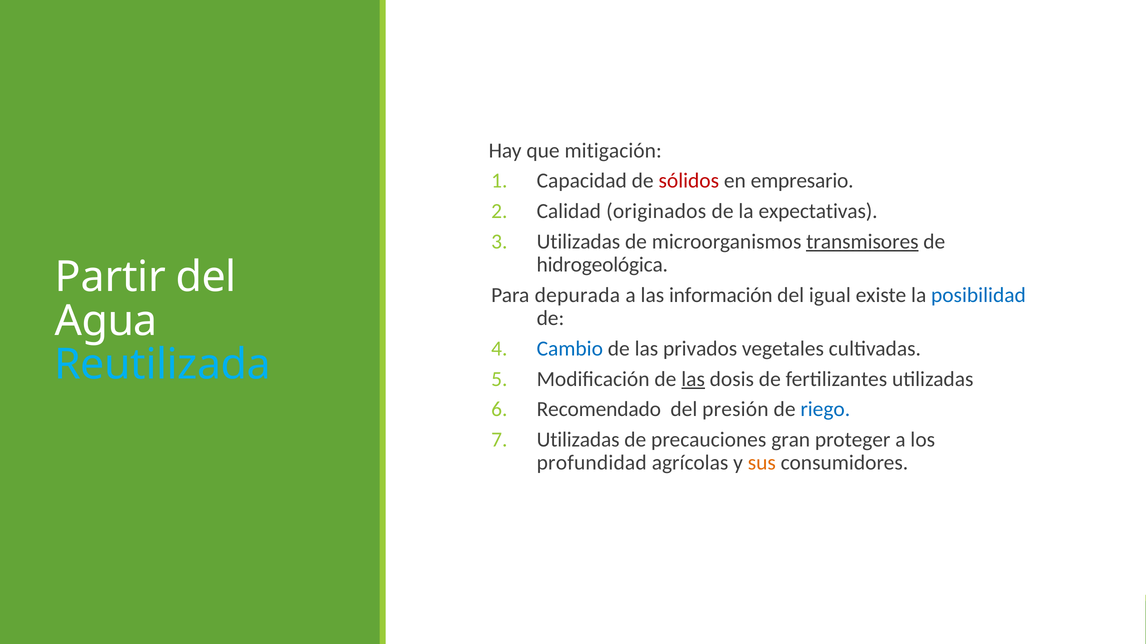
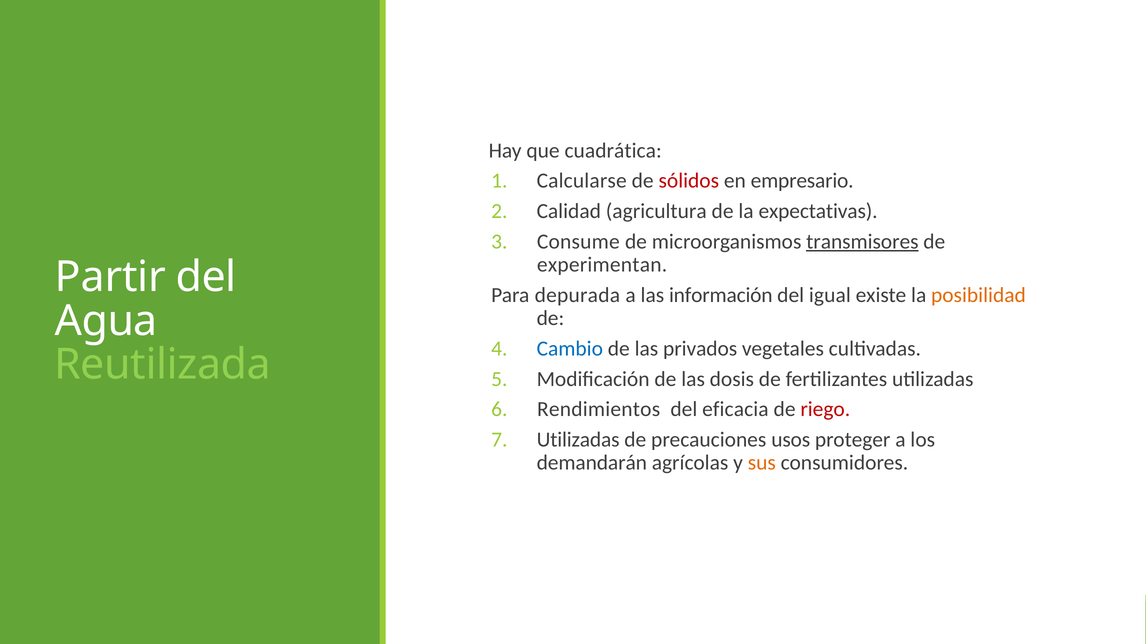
mitigación: mitigación -> cuadrática
Capacidad: Capacidad -> Calcularse
originados: originados -> agricultura
Utilizadas at (578, 242): Utilizadas -> Consume
hidrogeológica: hidrogeológica -> experimentan
posibilidad colour: blue -> orange
Reutilizada colour: light blue -> light green
las at (693, 379) underline: present -> none
Recomendado: Recomendado -> Rendimientos
presión: presión -> eficacia
riego colour: blue -> red
gran: gran -> usos
profundidad: profundidad -> demandarán
